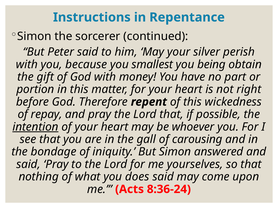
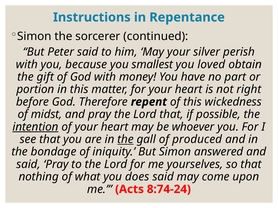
being: being -> loved
repay: repay -> midst
the at (126, 140) underline: none -> present
carousing: carousing -> produced
8:36-24: 8:36-24 -> 8:74-24
